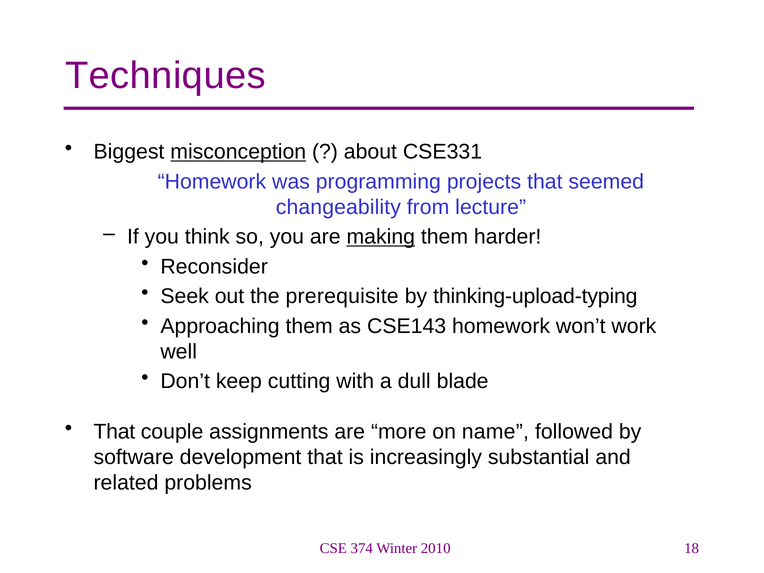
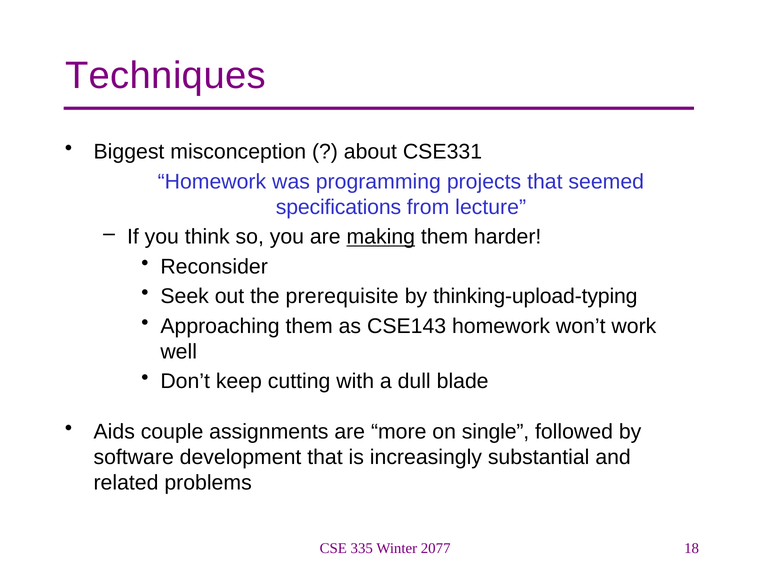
misconception underline: present -> none
changeability: changeability -> specifications
That at (114, 432): That -> Aids
name: name -> single
374: 374 -> 335
2010: 2010 -> 2077
